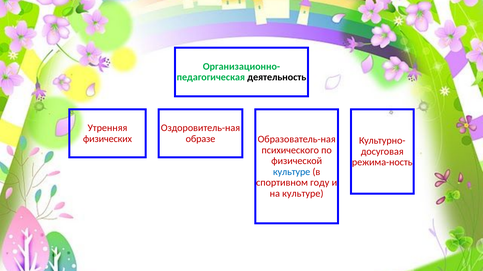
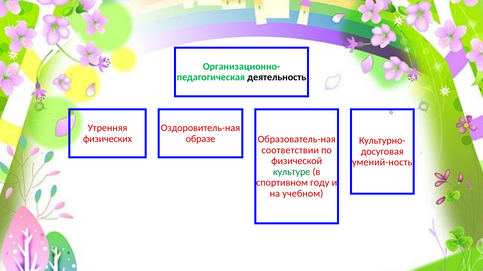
психического: психического -> соответствии
режима-ность: режима-ность -> умений-ность
культуре at (292, 172) colour: blue -> green
на культуре: культуре -> учебном
